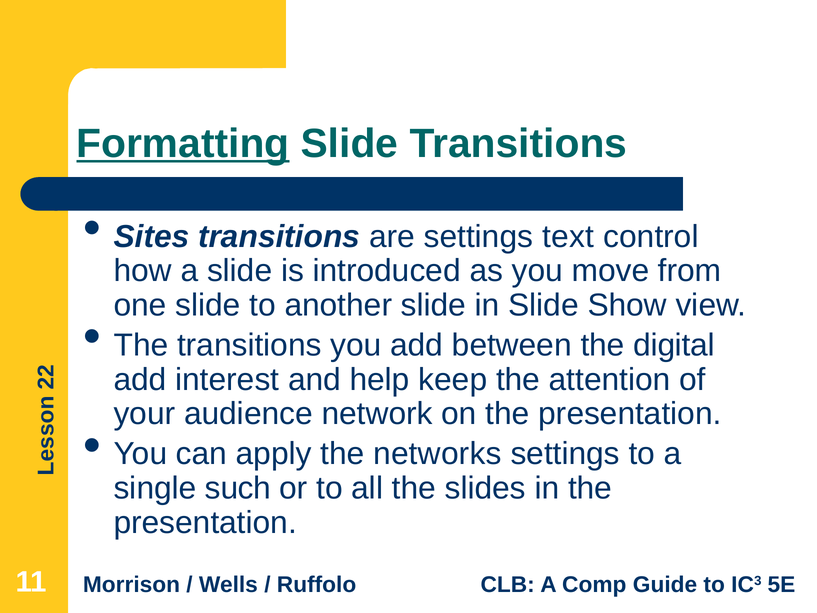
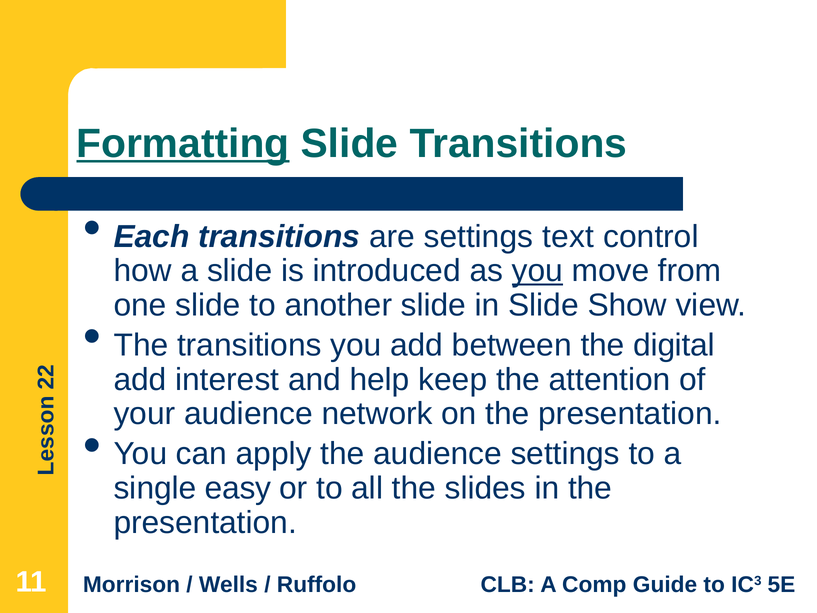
Sites: Sites -> Each
you at (537, 271) underline: none -> present
the networks: networks -> audience
such: such -> easy
